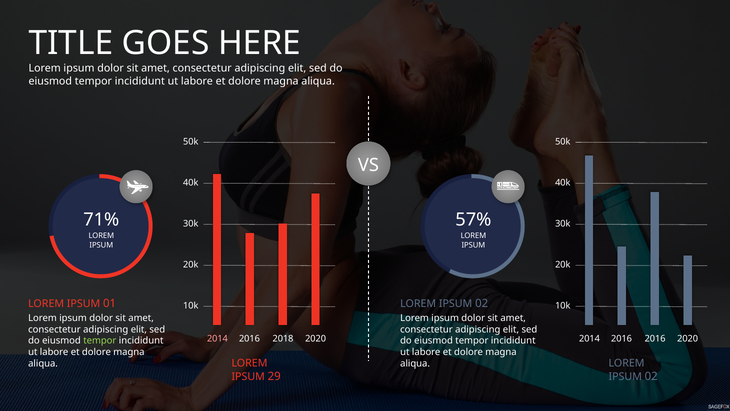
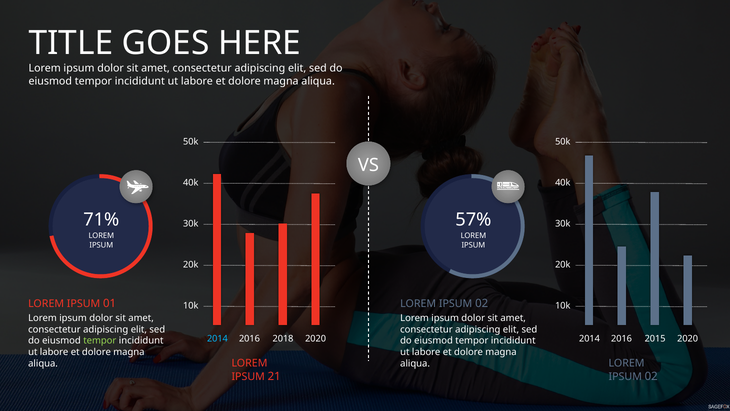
2014 at (217, 339) colour: pink -> light blue
2016 2016: 2016 -> 2015
29: 29 -> 21
